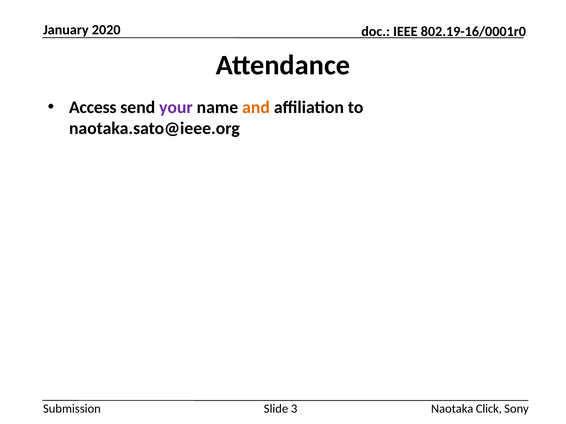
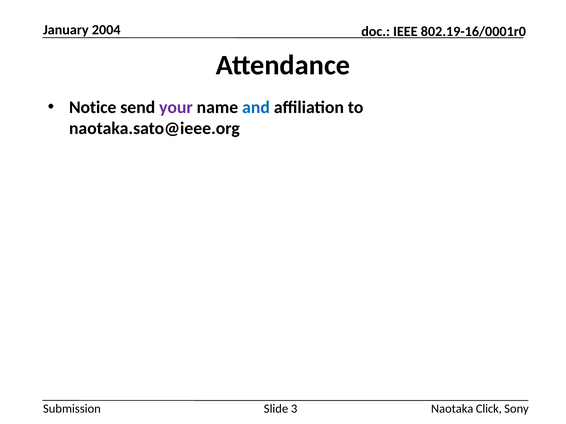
2020: 2020 -> 2004
Access: Access -> Notice
and colour: orange -> blue
